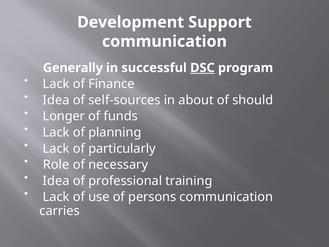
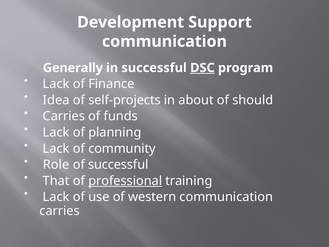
self-sources: self-sources -> self-projects
Longer at (64, 116): Longer -> Carries
particularly: particularly -> community
of necessary: necessary -> successful
Idea at (56, 181): Idea -> That
professional underline: none -> present
persons: persons -> western
